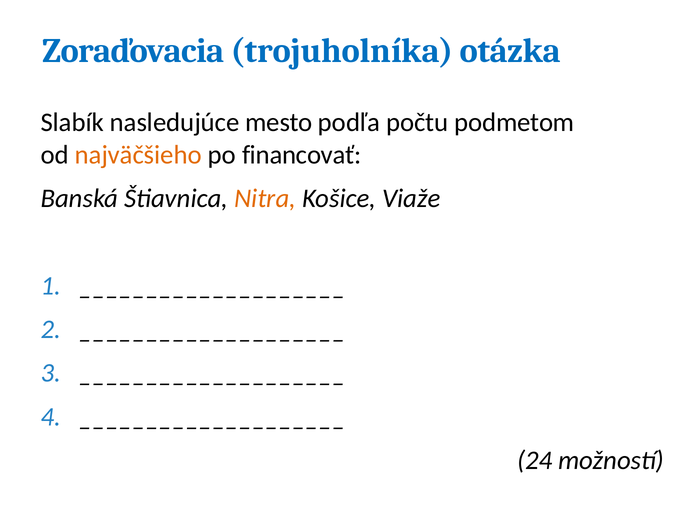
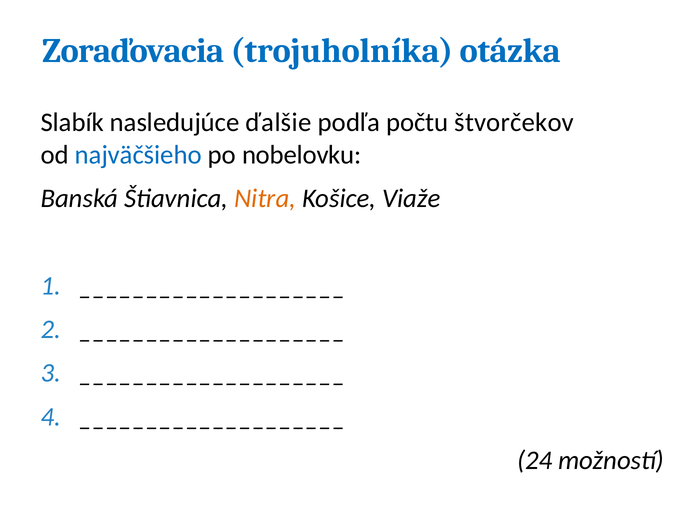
mesto: mesto -> ďalšie
podmetom: podmetom -> štvorčekov
najväčšieho colour: orange -> blue
financovať: financovať -> nobelovku
